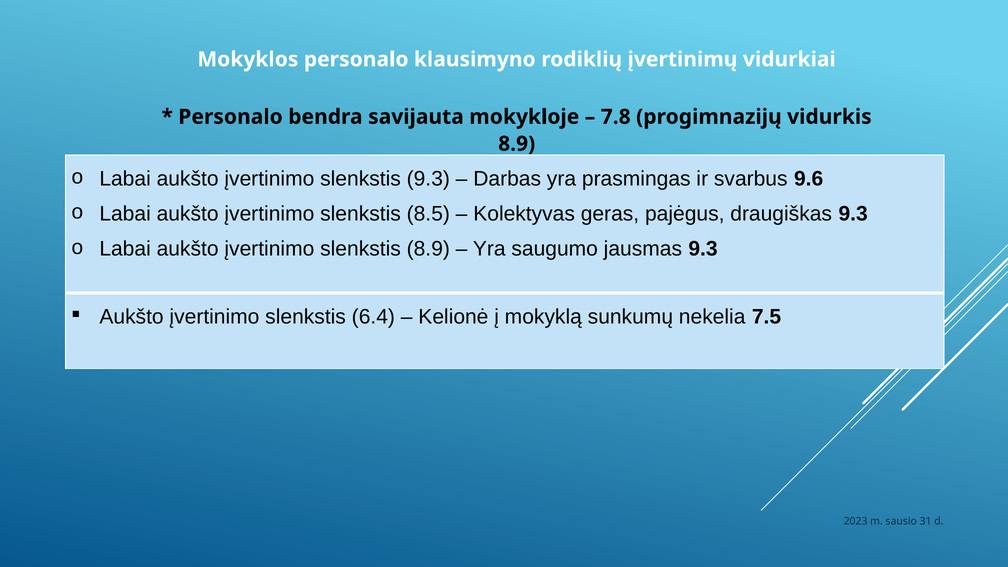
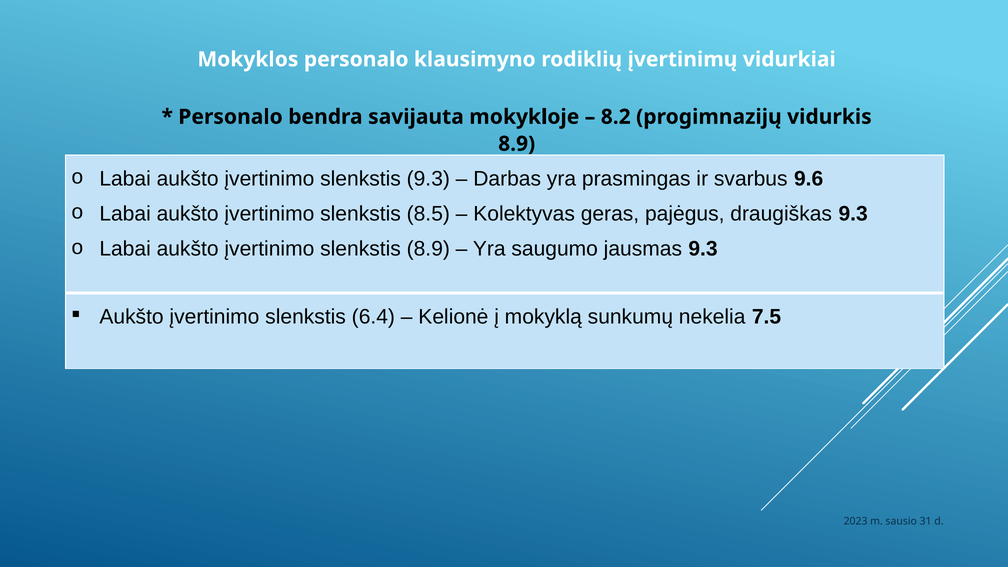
7.8: 7.8 -> 8.2
